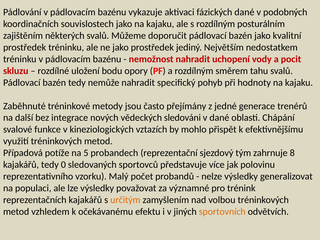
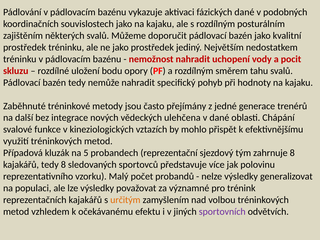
sledováni: sledováni -> ulehčena
potíže: potíže -> kluzák
tedy 0: 0 -> 8
sportovních colour: orange -> purple
